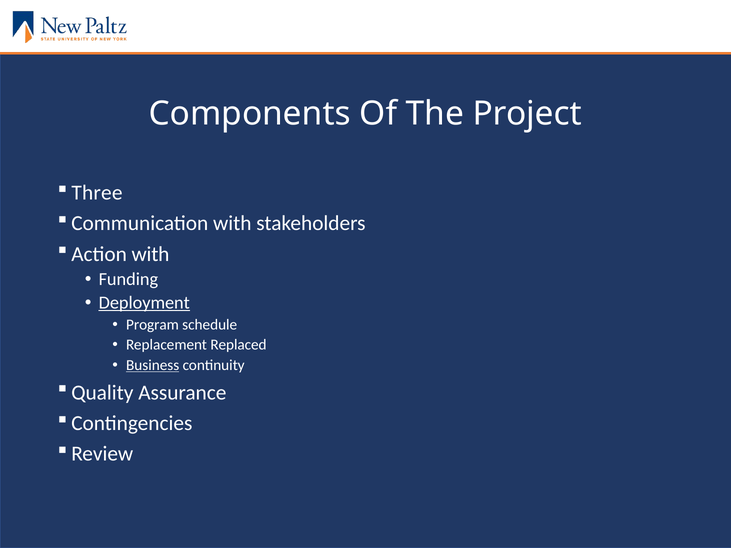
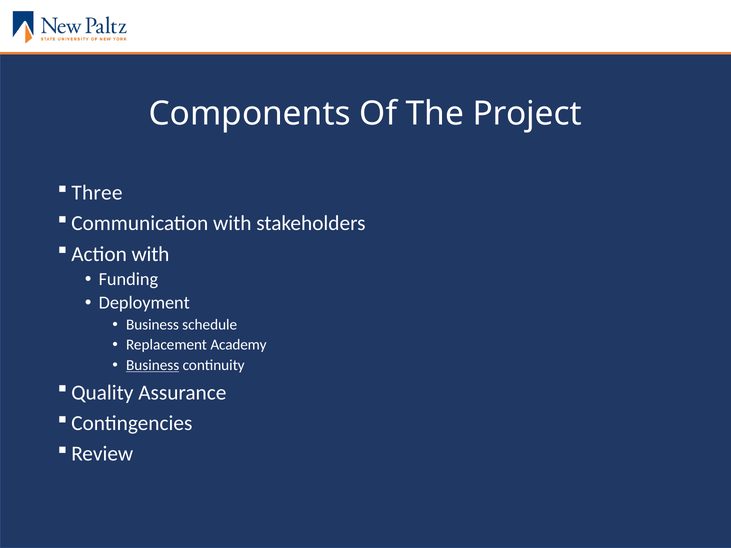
Deployment underline: present -> none
Program at (152, 325): Program -> Business
Replaced: Replaced -> Academy
